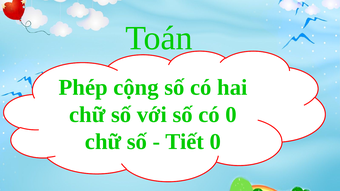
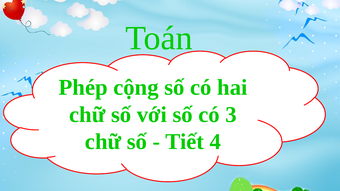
có 0: 0 -> 3
Tiết 0: 0 -> 4
